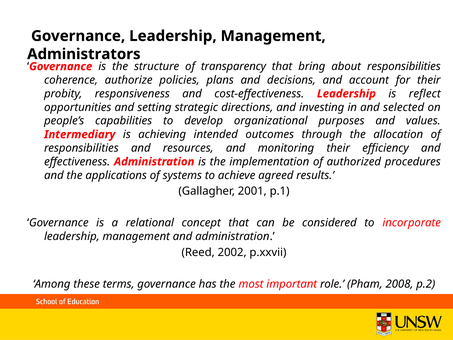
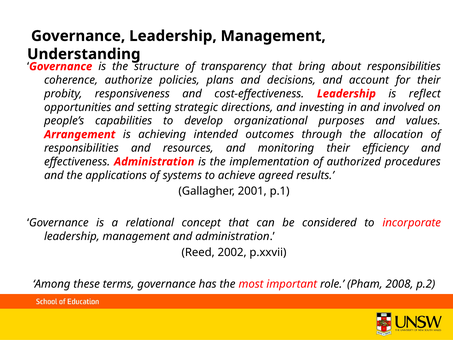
Administrators: Administrators -> Understanding
selected: selected -> involved
Intermediary: Intermediary -> Arrangement
